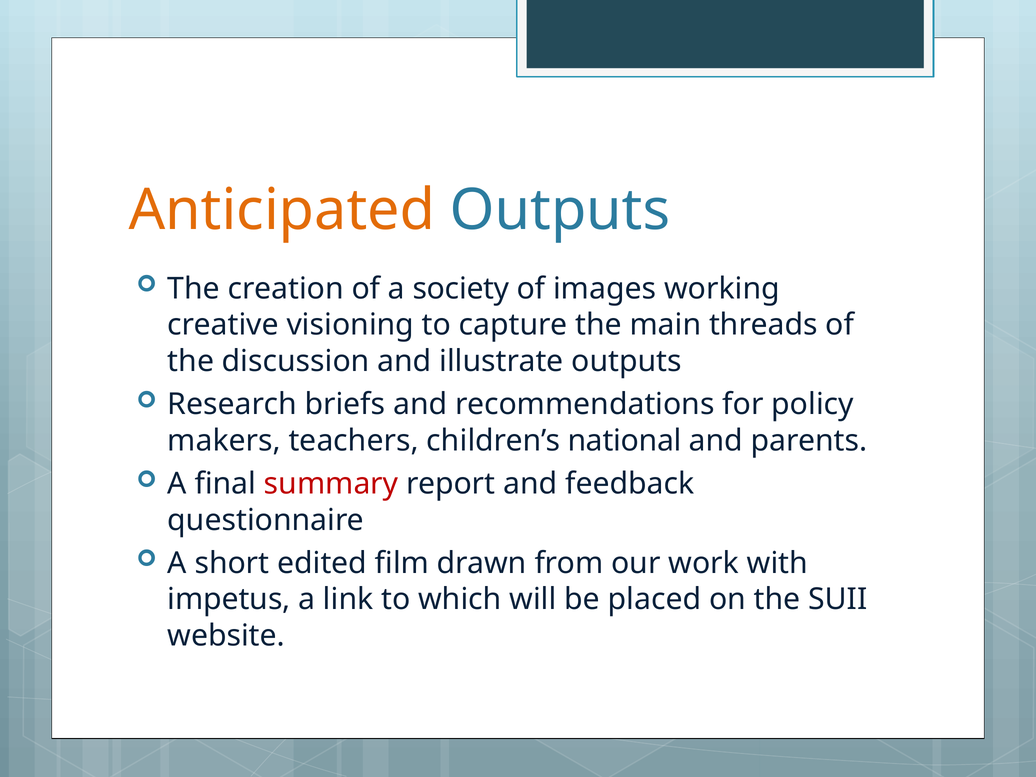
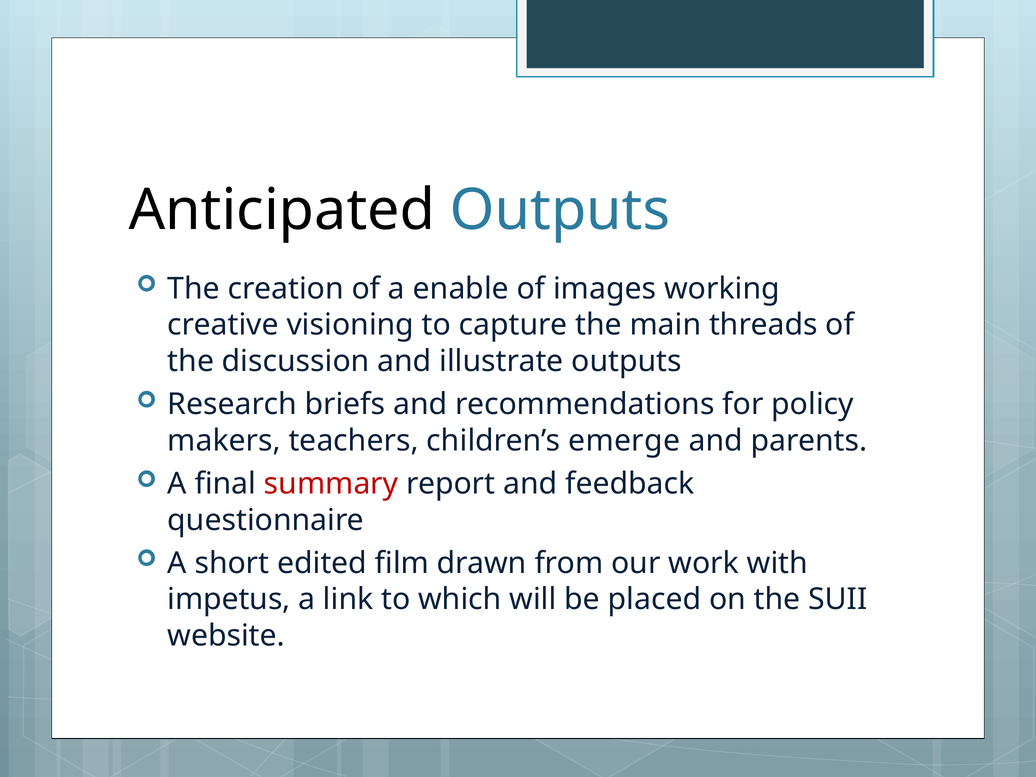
Anticipated colour: orange -> black
society: society -> enable
national: national -> emerge
